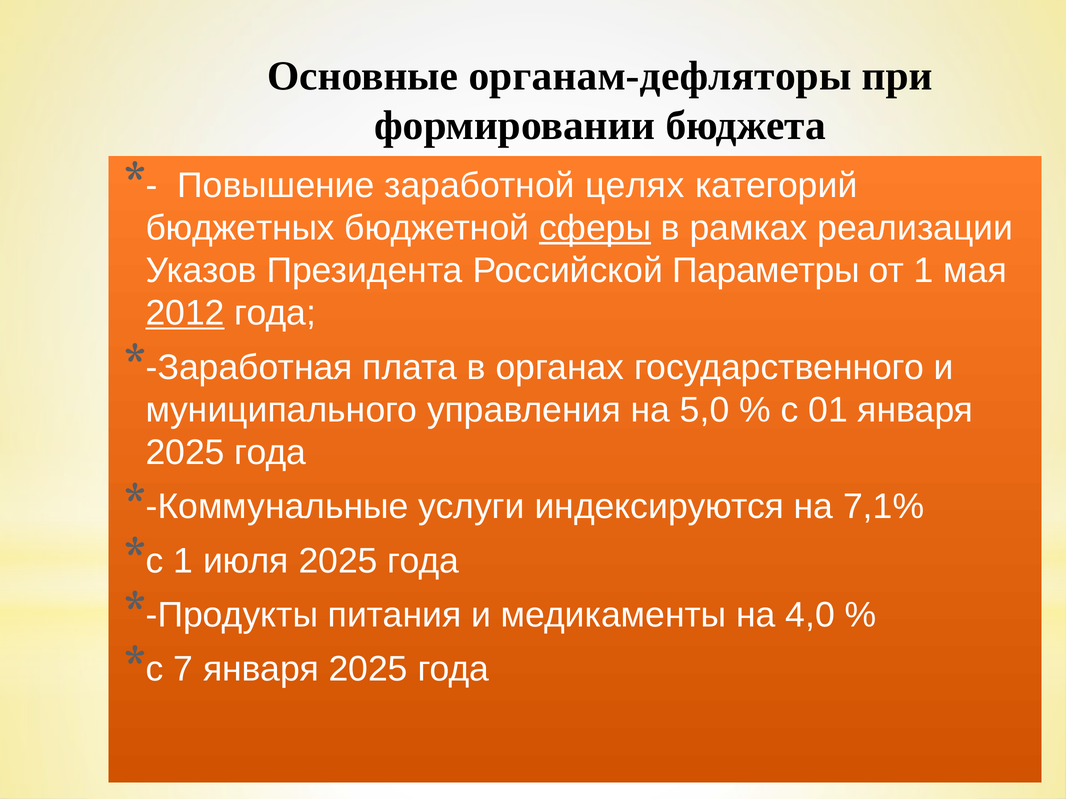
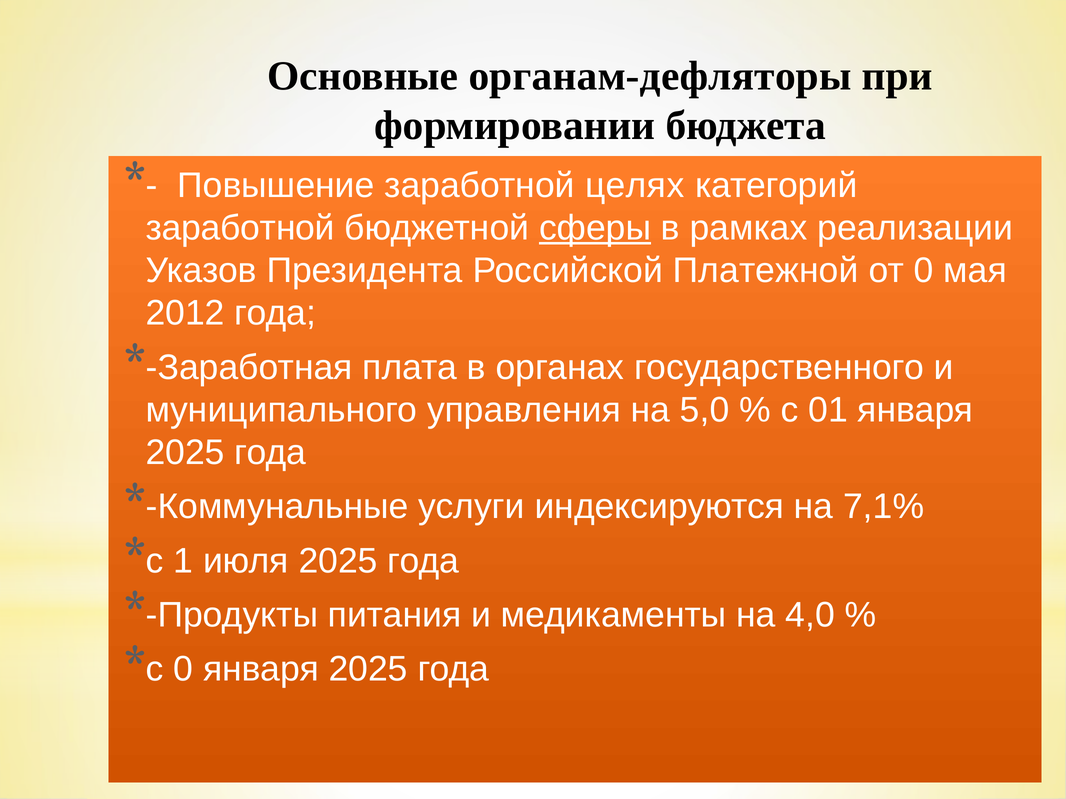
бюджетных at (240, 228): бюджетных -> заработной
Параметры: Параметры -> Платежной
от 1: 1 -> 0
2012 underline: present -> none
7 at (183, 670): 7 -> 0
